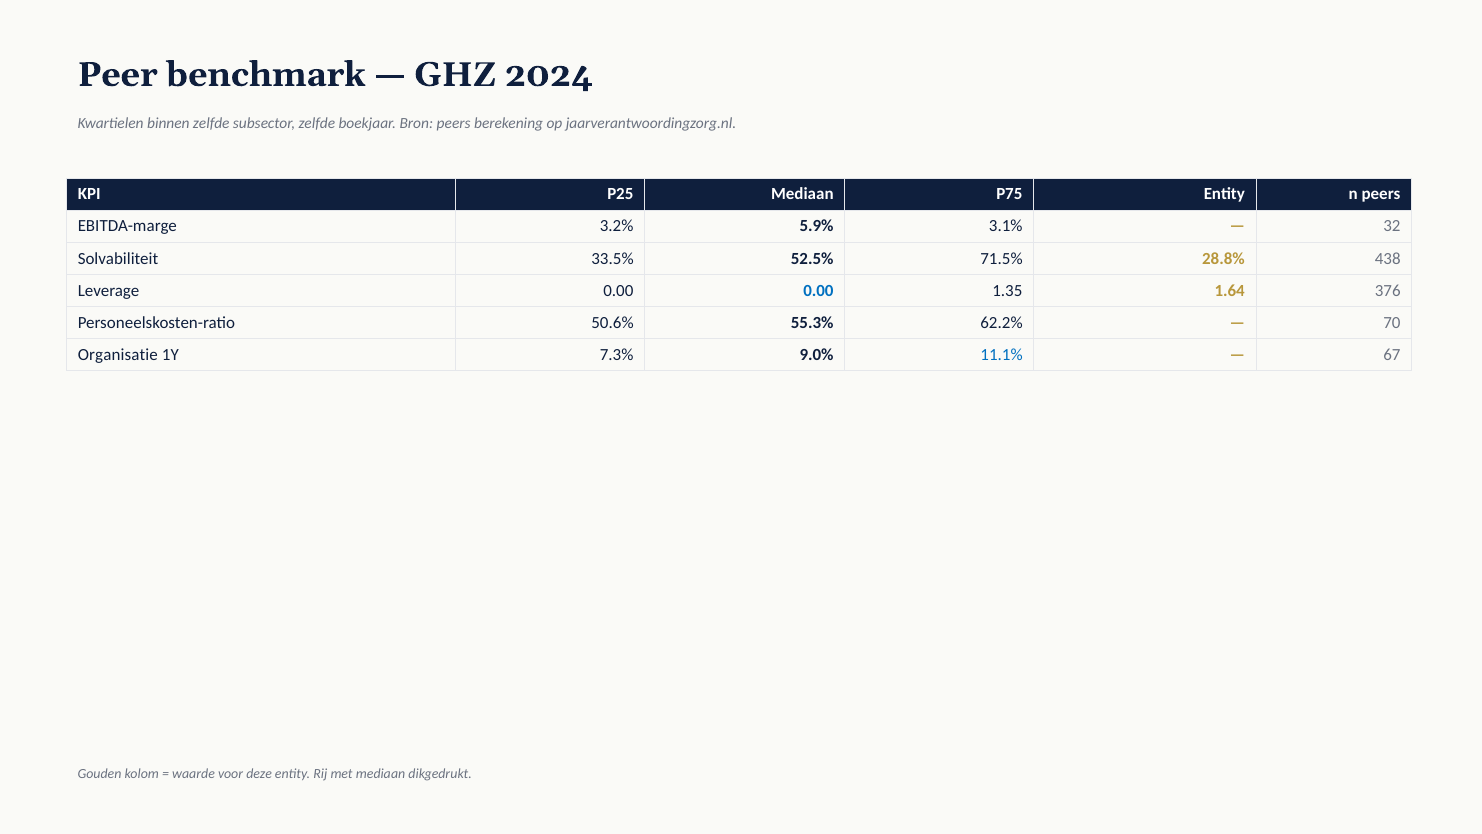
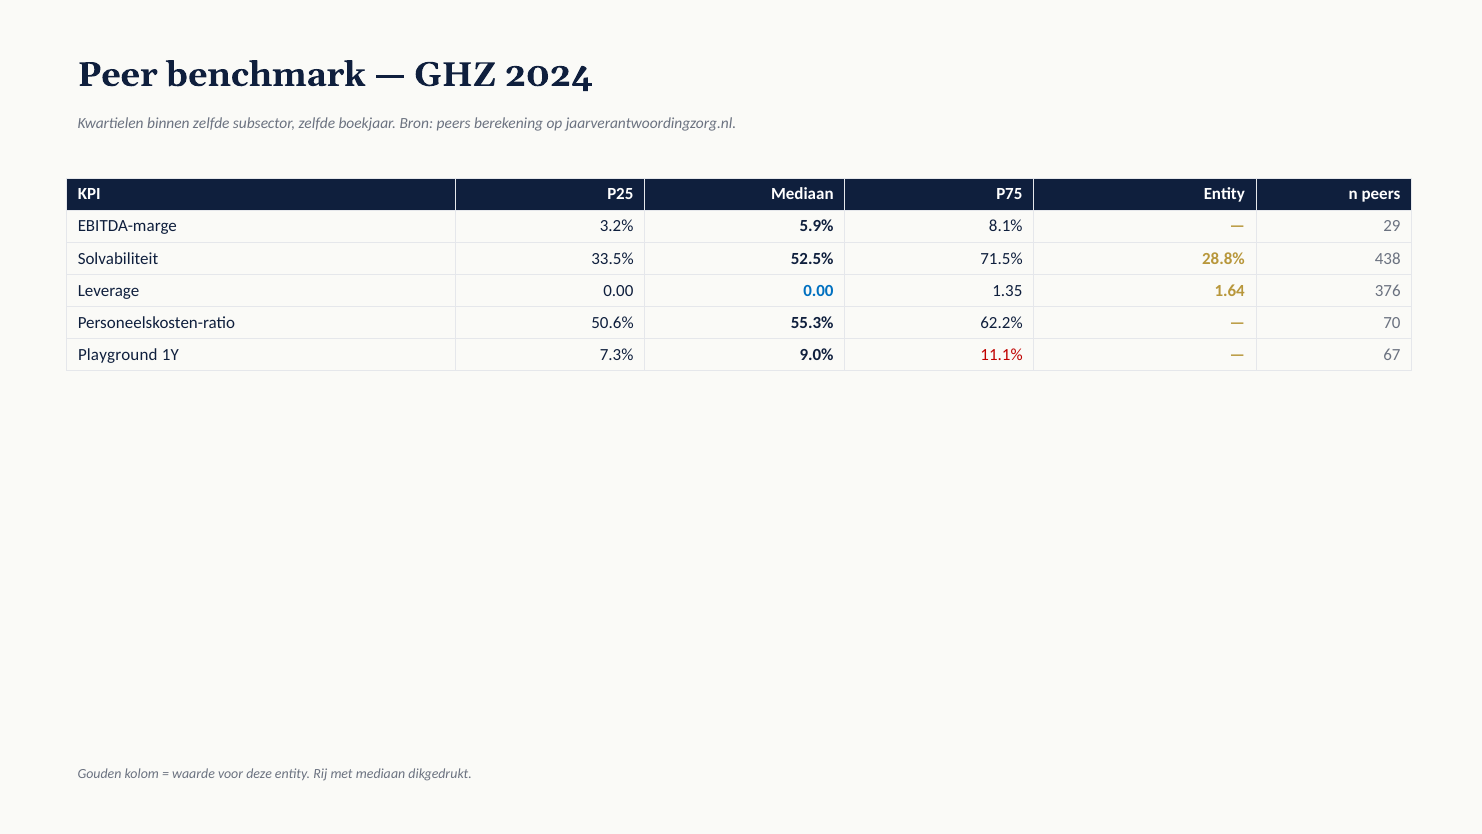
3.1%: 3.1% -> 8.1%
32: 32 -> 29
Organisatie: Organisatie -> Playground
11.1% colour: blue -> red
